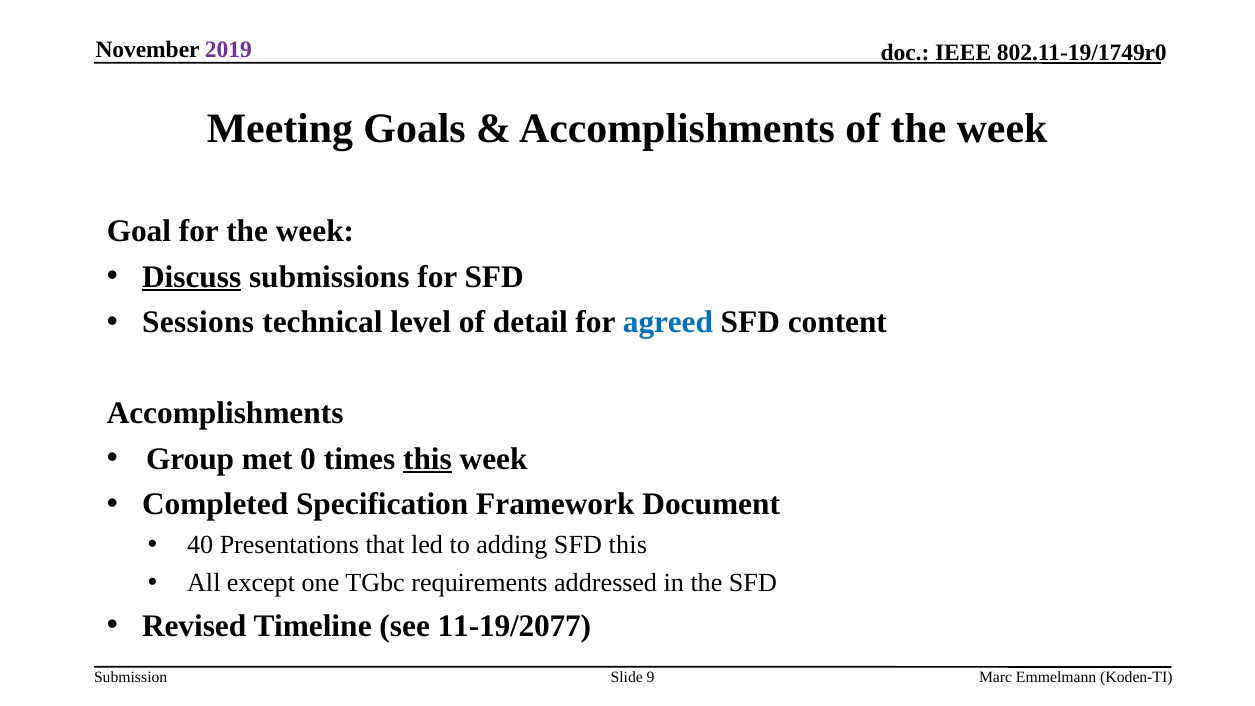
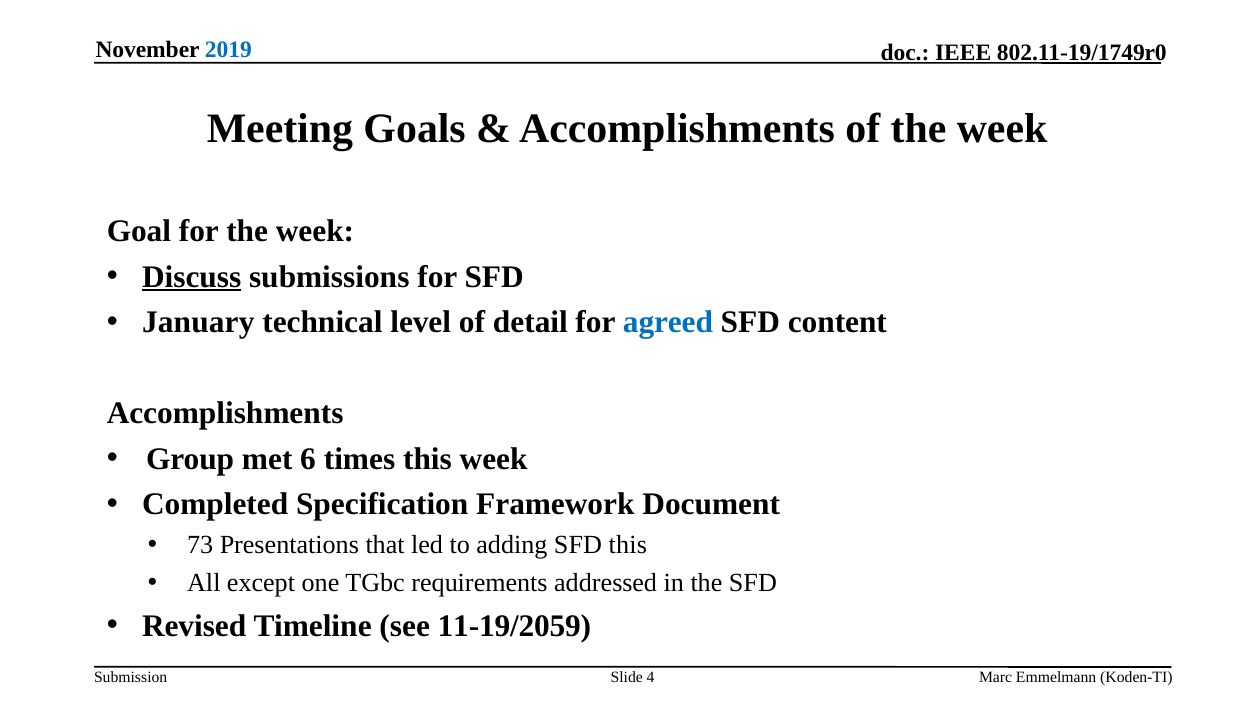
2019 colour: purple -> blue
Sessions: Sessions -> January
0: 0 -> 6
this at (427, 459) underline: present -> none
40: 40 -> 73
11-19/2077: 11-19/2077 -> 11-19/2059
9: 9 -> 4
